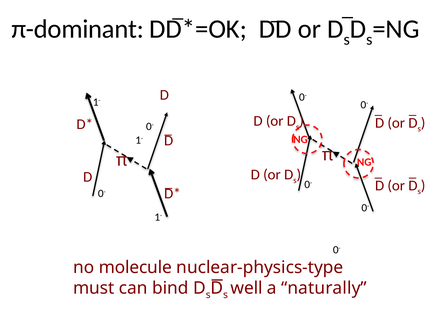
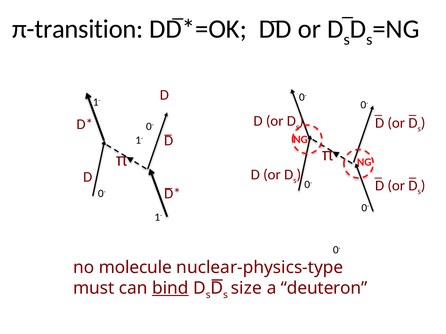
π-dominant: π-dominant -> π-transition
bind underline: none -> present
well: well -> size
naturally: naturally -> deuteron
